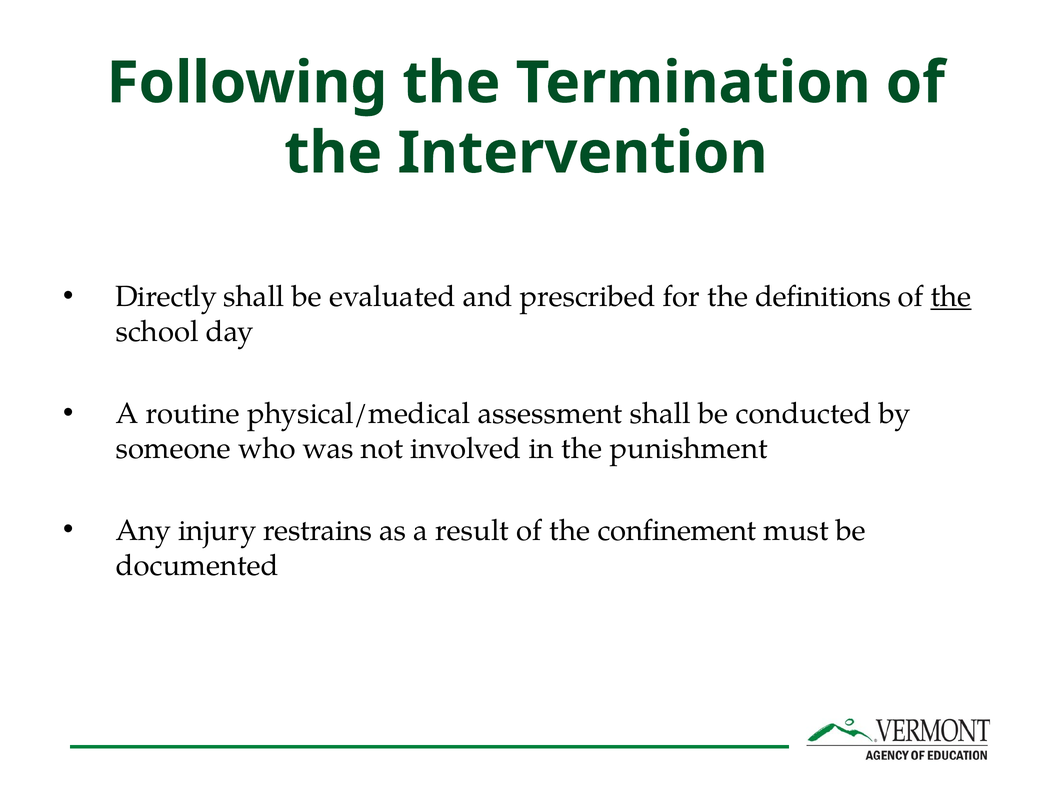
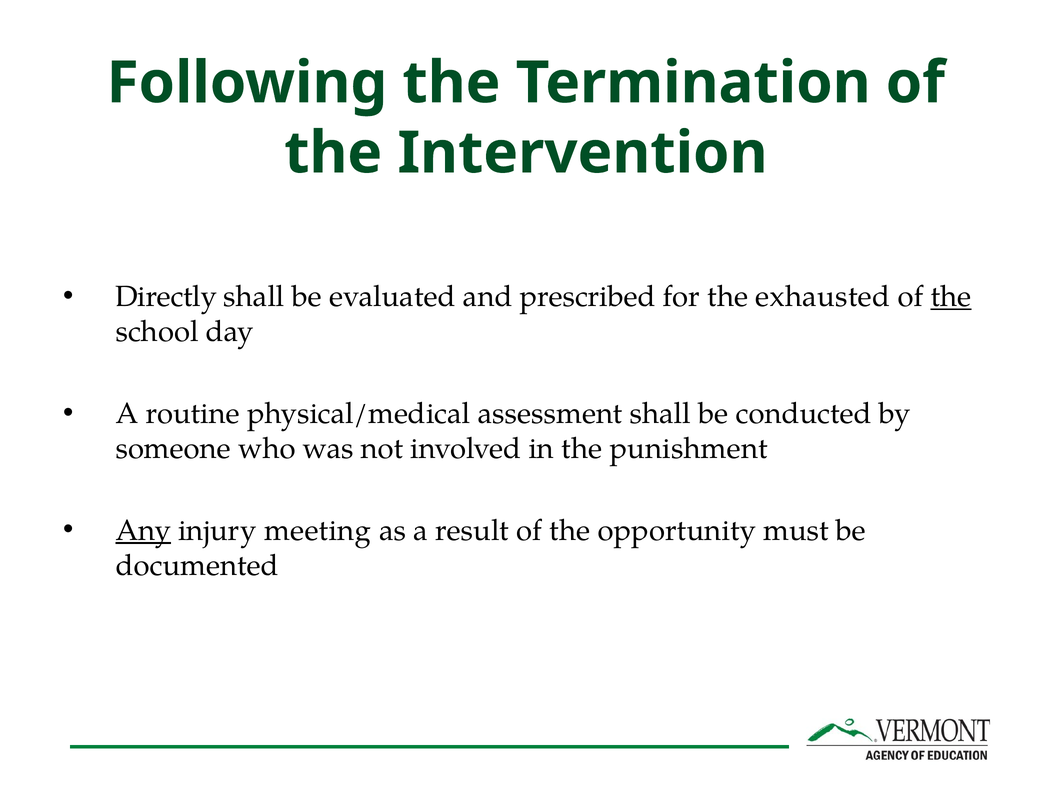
definitions: definitions -> exhausted
Any underline: none -> present
restrains: restrains -> meeting
confinement: confinement -> opportunity
